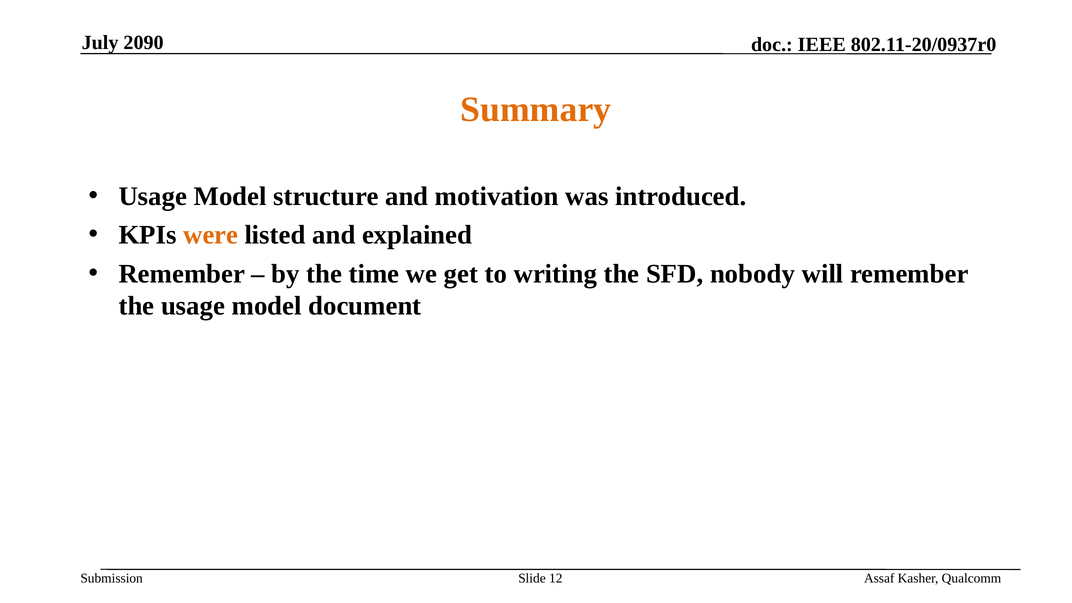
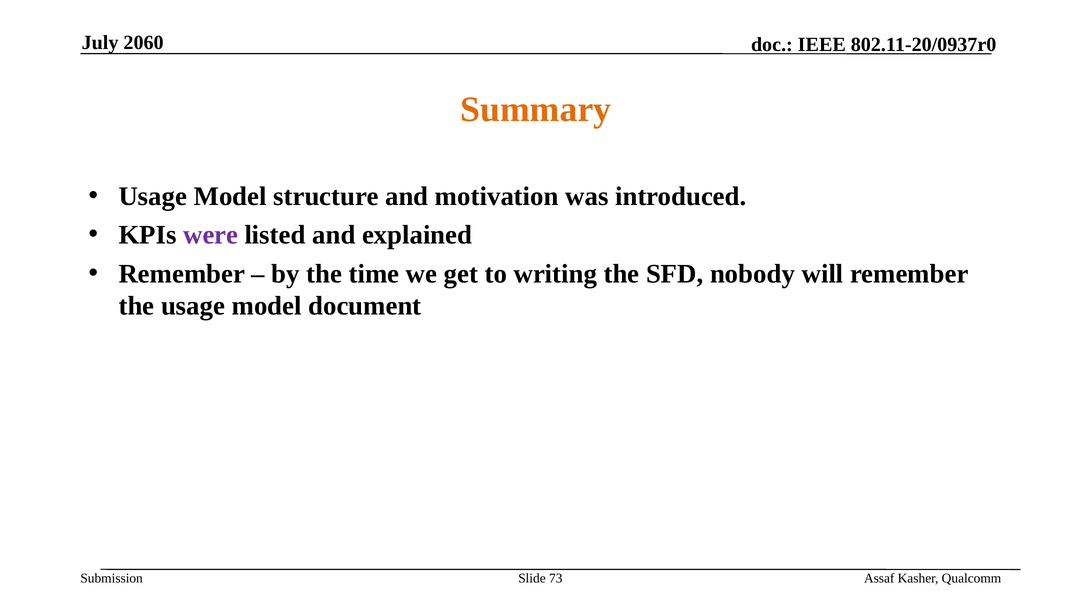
2090: 2090 -> 2060
were colour: orange -> purple
12: 12 -> 73
